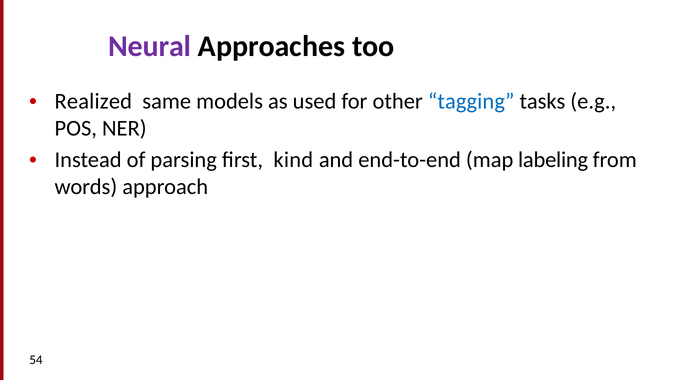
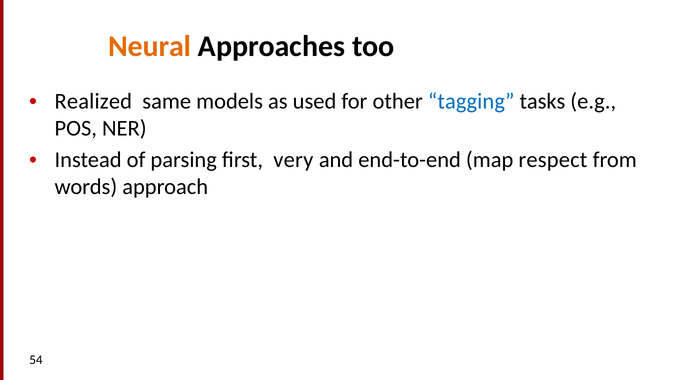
Neural colour: purple -> orange
kind: kind -> very
labeling: labeling -> respect
